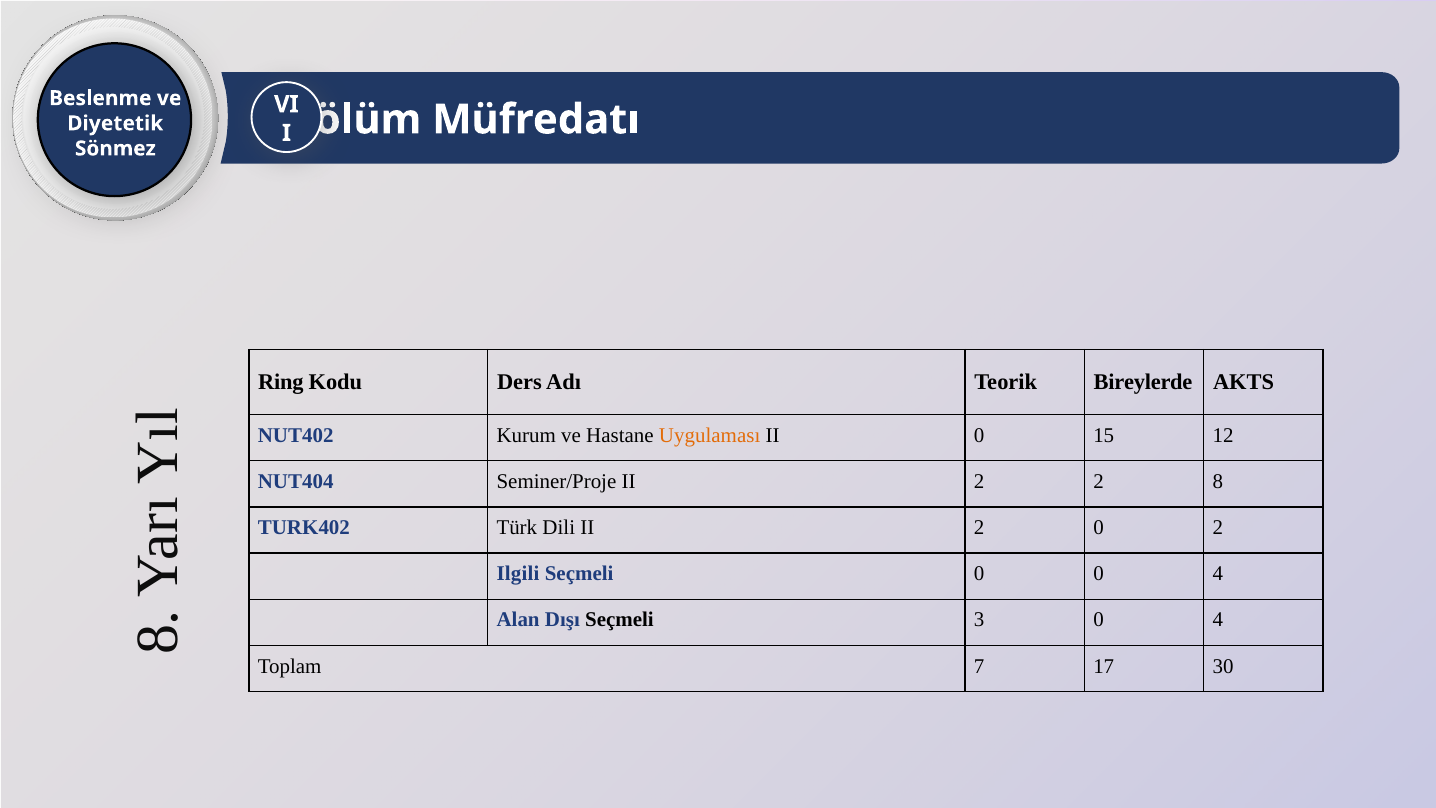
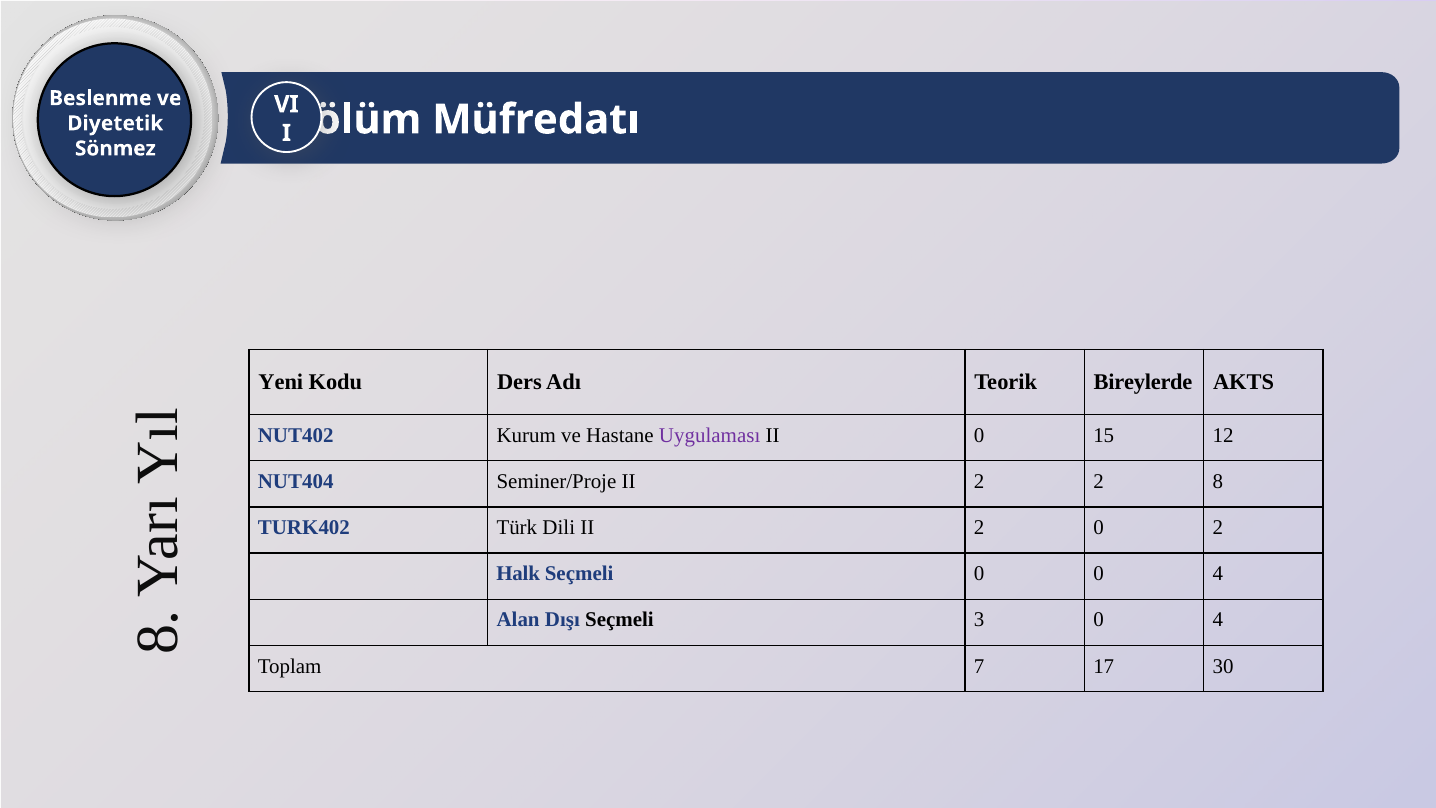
Ring: Ring -> Yeni
Uygulaması colour: orange -> purple
Ilgili: Ilgili -> Halk
